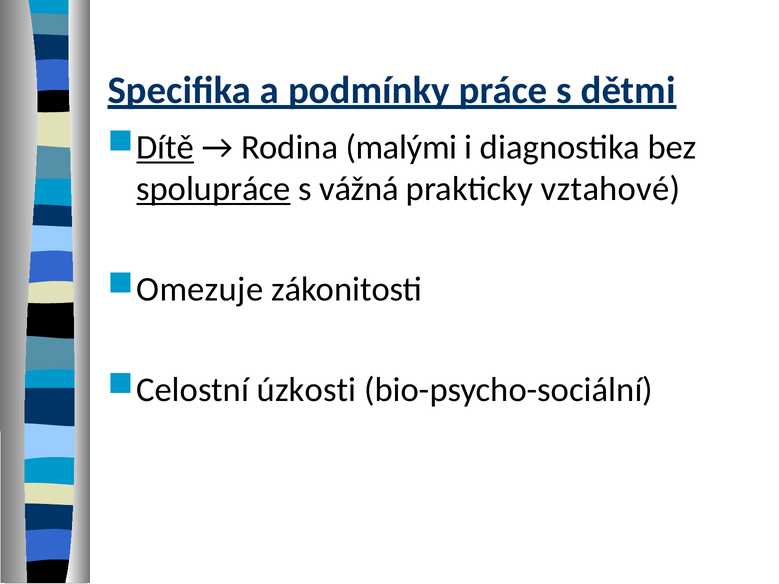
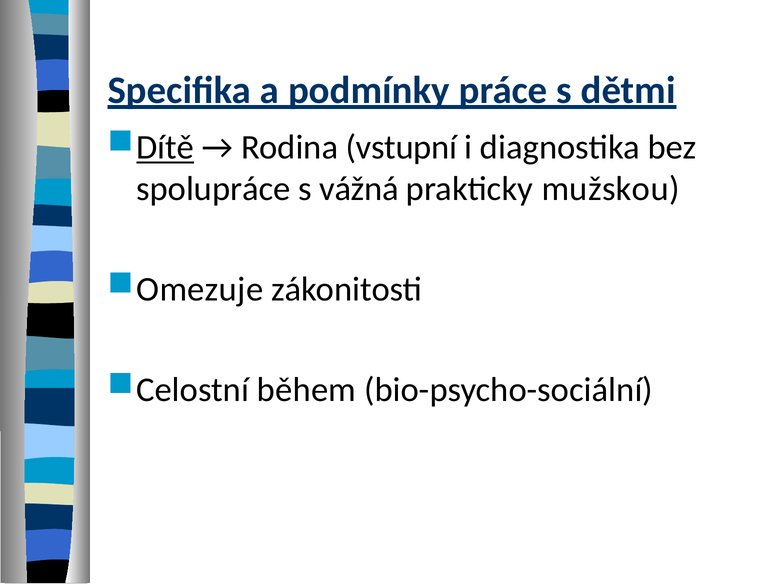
malými: malými -> vstupní
spolupráce underline: present -> none
vztahové: vztahové -> mužskou
úzkosti: úzkosti -> během
